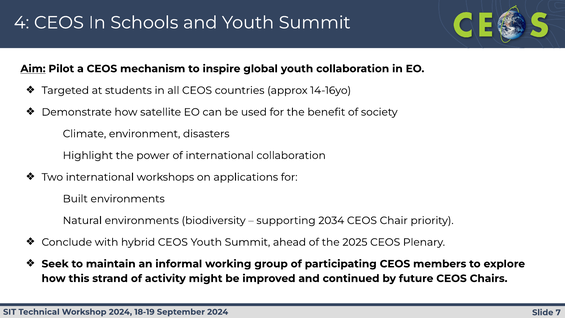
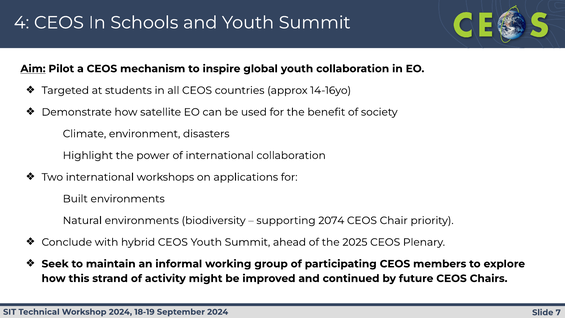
2034: 2034 -> 2074
